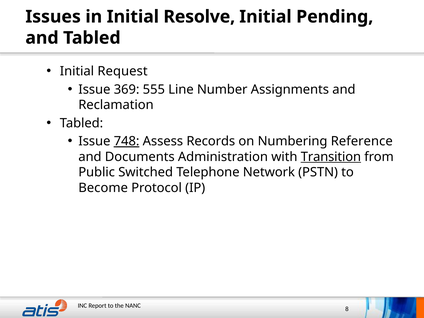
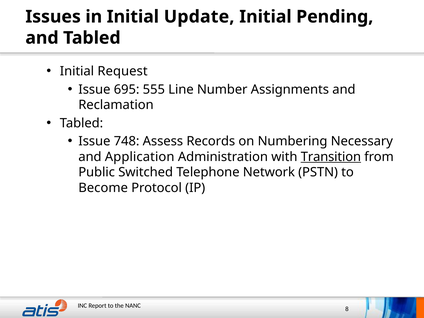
Resolve: Resolve -> Update
369: 369 -> 695
748 underline: present -> none
Reference: Reference -> Necessary
Documents: Documents -> Application
